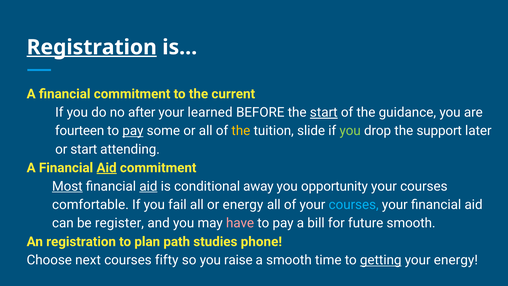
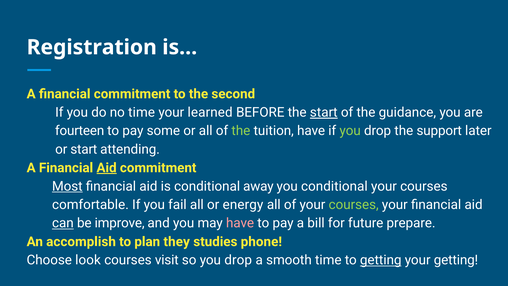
Registration at (92, 47) underline: present -> none
current: current -> second
no after: after -> time
pay at (133, 131) underline: present -> none
the at (241, 131) colour: yellow -> light green
tuition slide: slide -> have
aid at (148, 186) underline: present -> none
you opportunity: opportunity -> conditional
courses at (354, 205) colour: light blue -> light green
can underline: none -> present
register: register -> improve
future smooth: smooth -> prepare
An registration: registration -> accomplish
path: path -> they
next: next -> look
fifty: fifty -> visit
so you raise: raise -> drop
your energy: energy -> getting
